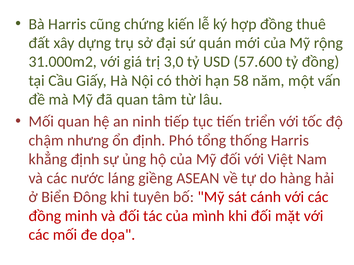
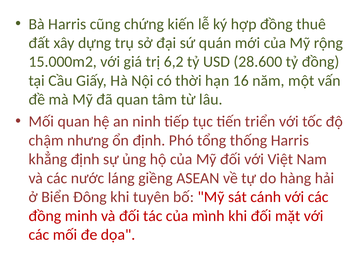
31.000m2: 31.000m2 -> 15.000m2
3,0: 3,0 -> 6,2
57.600: 57.600 -> 28.600
58: 58 -> 16
